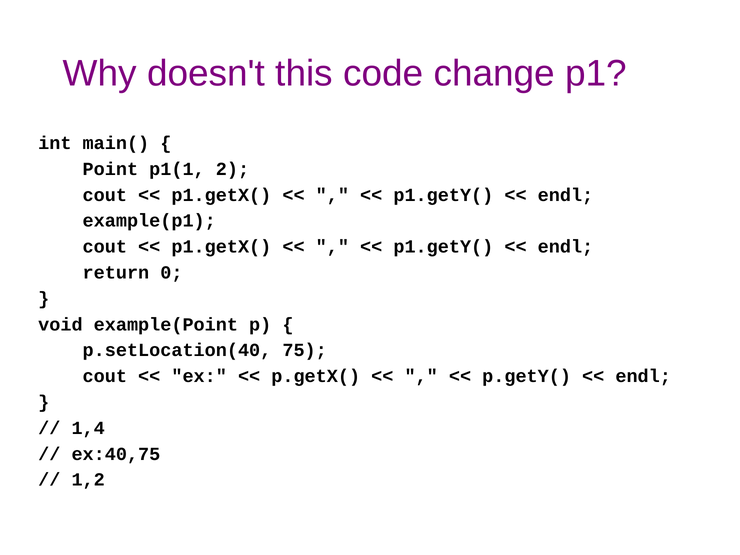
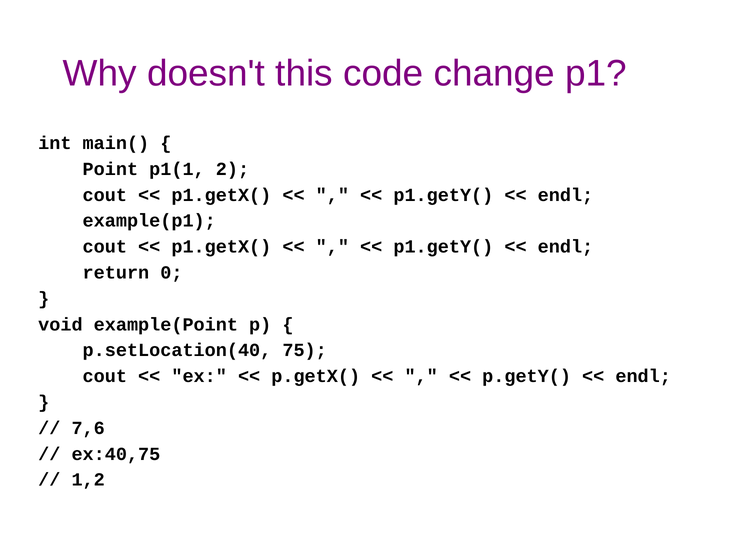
1,4: 1,4 -> 7,6
